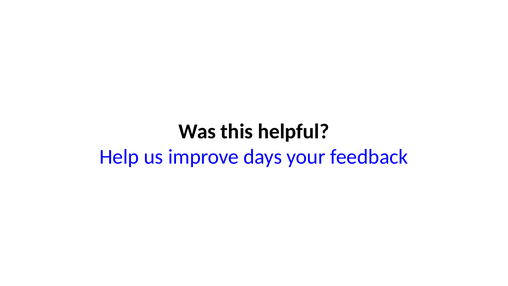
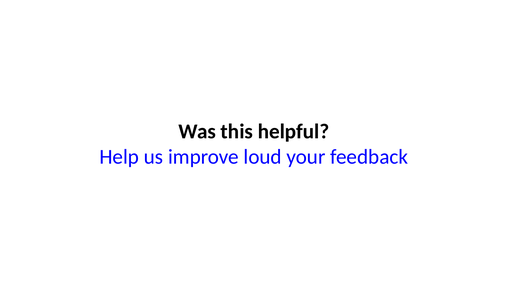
days: days -> loud
